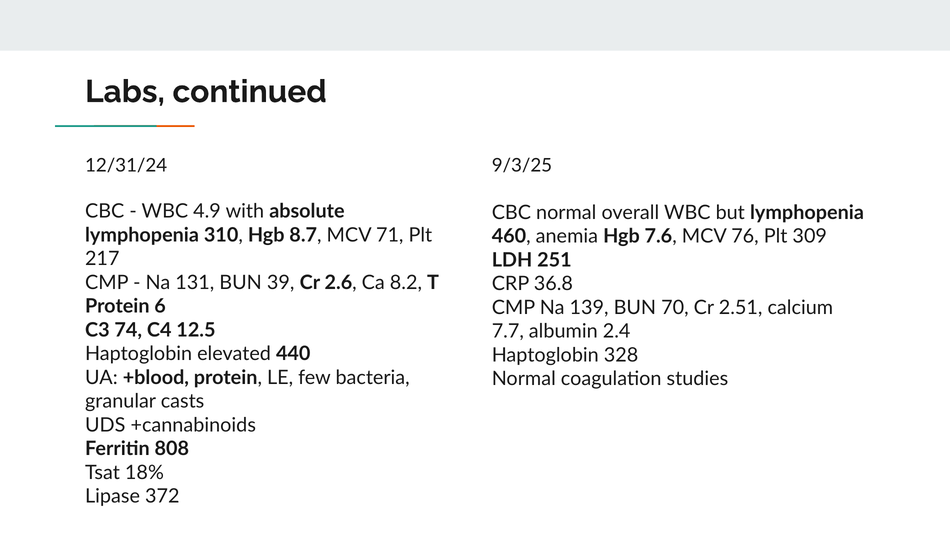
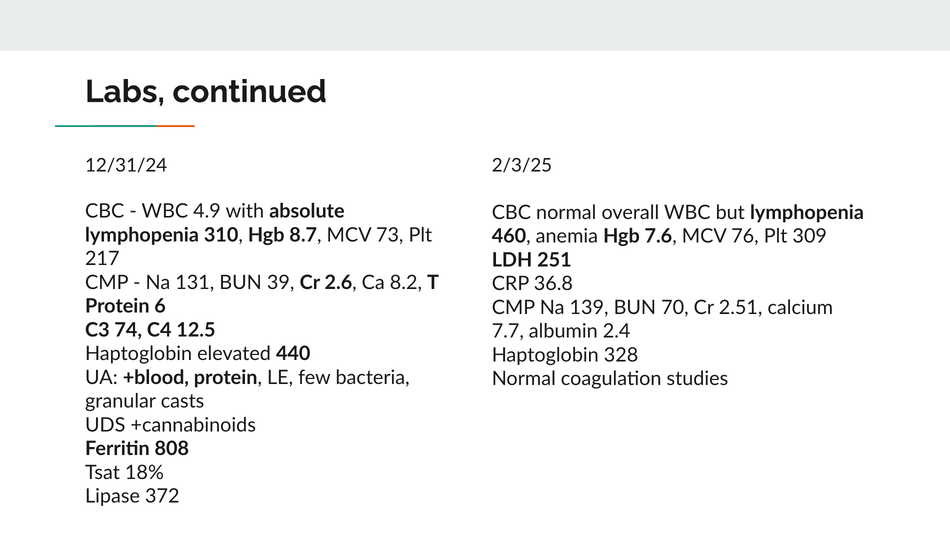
9/3/25: 9/3/25 -> 2/3/25
71: 71 -> 73
